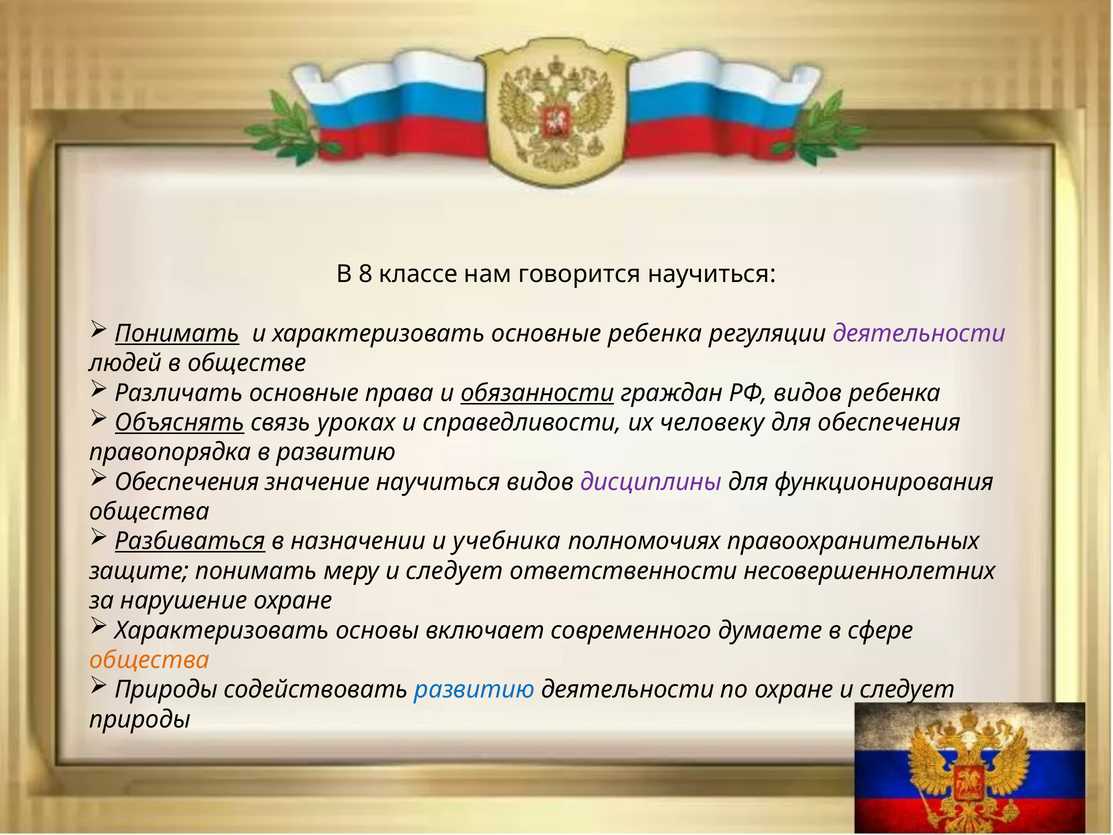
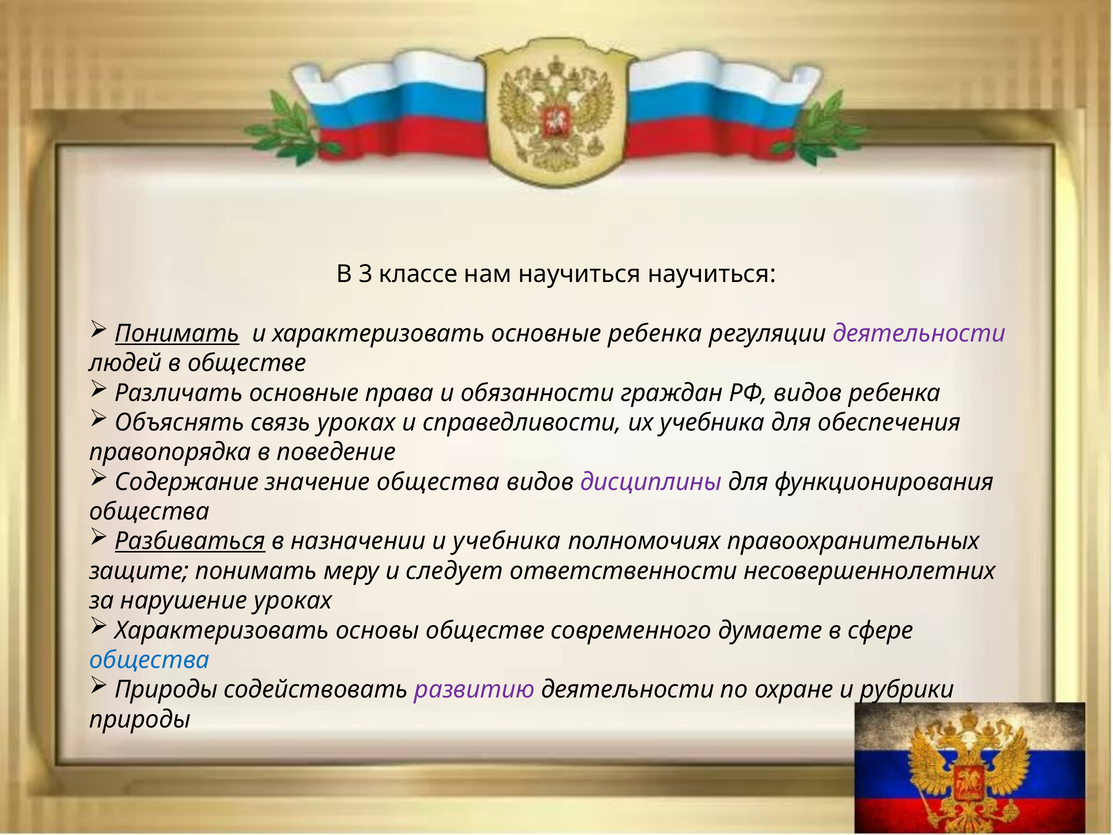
8: 8 -> 3
нам говорится: говорится -> научиться
обязанности underline: present -> none
Объяснять underline: present -> none
их человеку: человеку -> учебника
в развитию: развитию -> поведение
Обеспечения at (187, 482): Обеспечения -> Содержание
значение научиться: научиться -> общества
нарушение охране: охране -> уроках
основы включает: включает -> обществе
общества at (149, 660) colour: orange -> blue
развитию at (475, 689) colour: blue -> purple
охране и следует: следует -> рубрики
